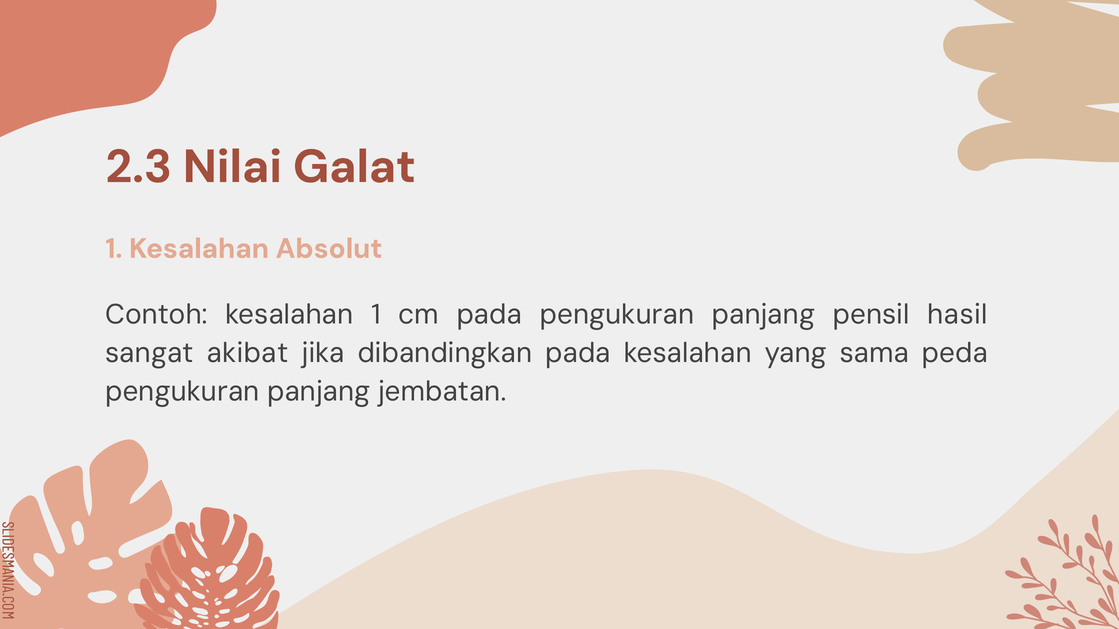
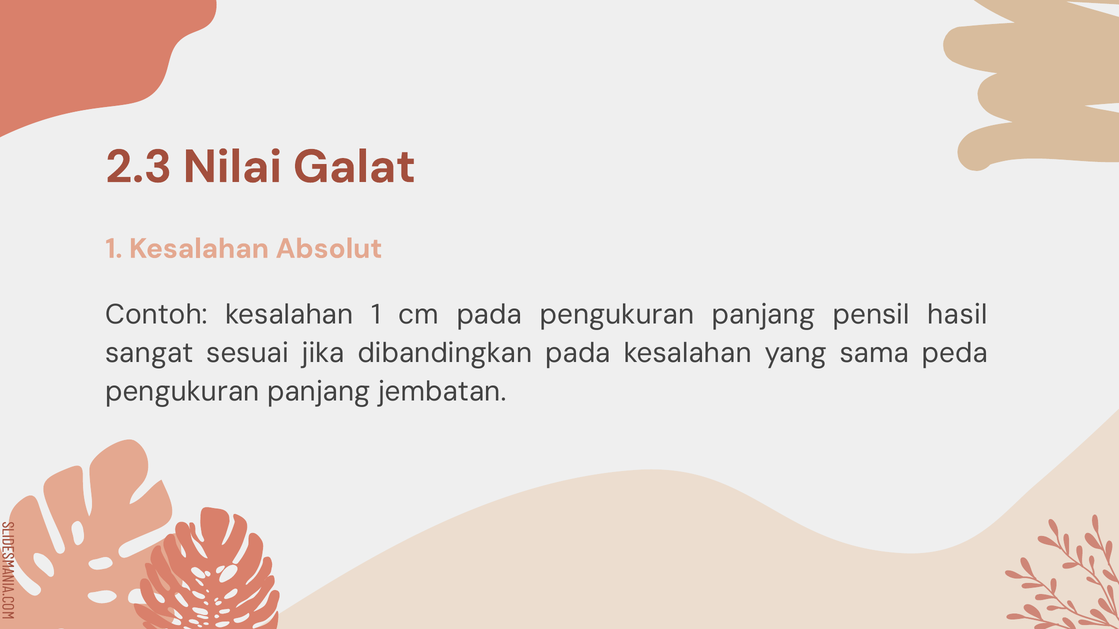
akibat: akibat -> sesuai
